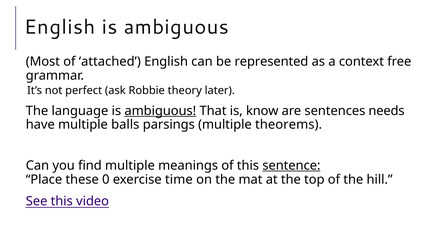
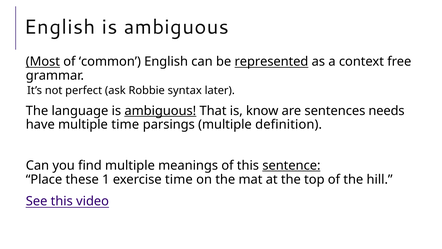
Most underline: none -> present
attached: attached -> common
represented underline: none -> present
theory: theory -> syntax
multiple balls: balls -> time
theorems: theorems -> definition
0: 0 -> 1
